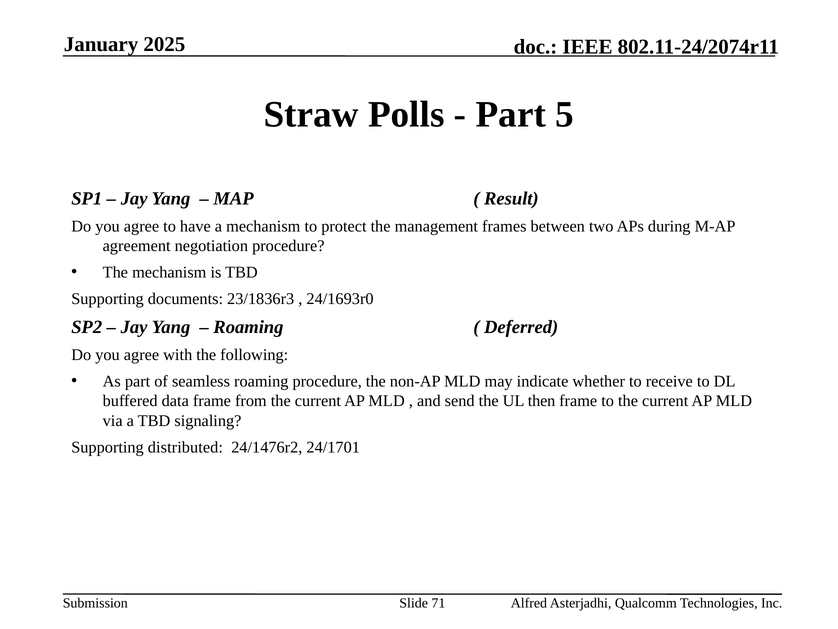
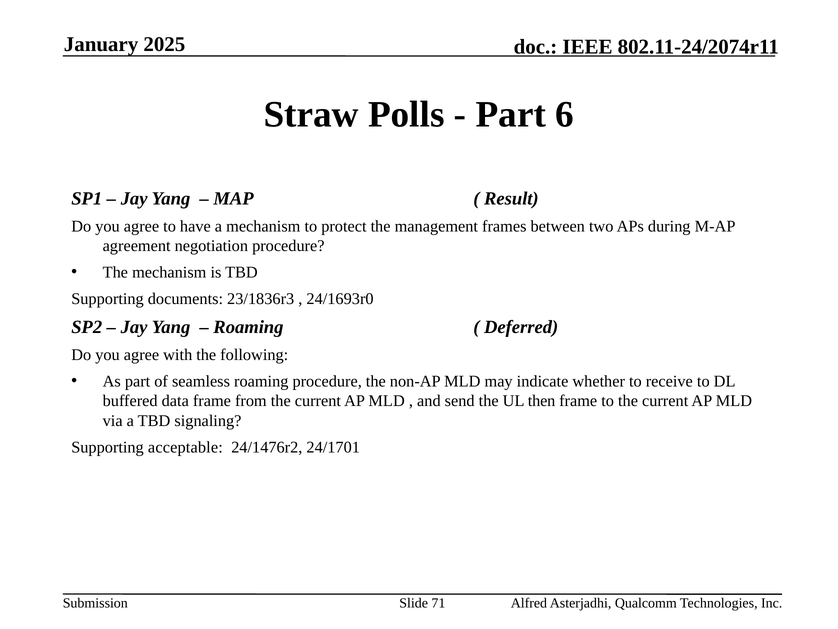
5: 5 -> 6
distributed: distributed -> acceptable
